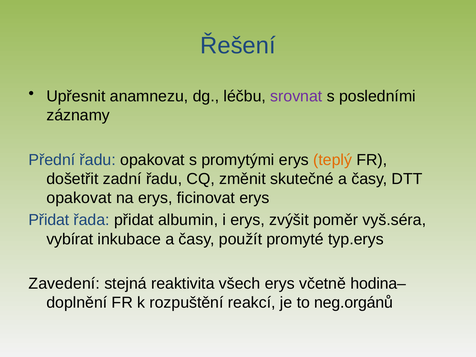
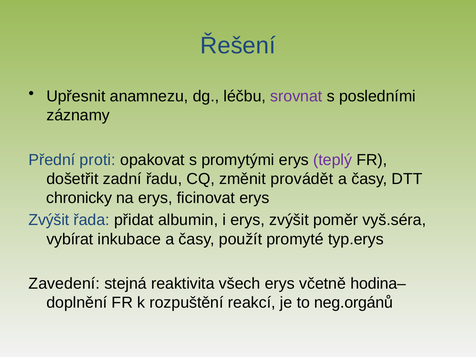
Přední řadu: řadu -> proti
teplý colour: orange -> purple
skutečné: skutečné -> provádět
opakovat at (79, 198): opakovat -> chronicky
Přidat at (49, 220): Přidat -> Zvýšit
